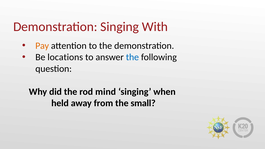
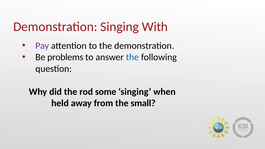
Pay colour: orange -> purple
locations: locations -> problems
mind: mind -> some
